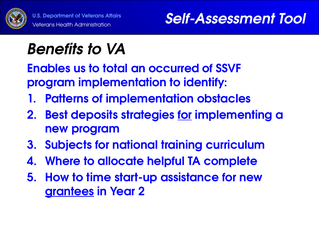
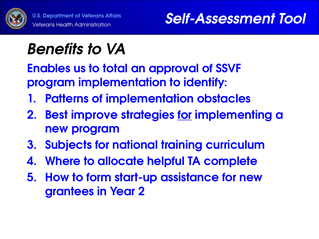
occurred: occurred -> approval
deposits: deposits -> improve
time: time -> form
grantees underline: present -> none
